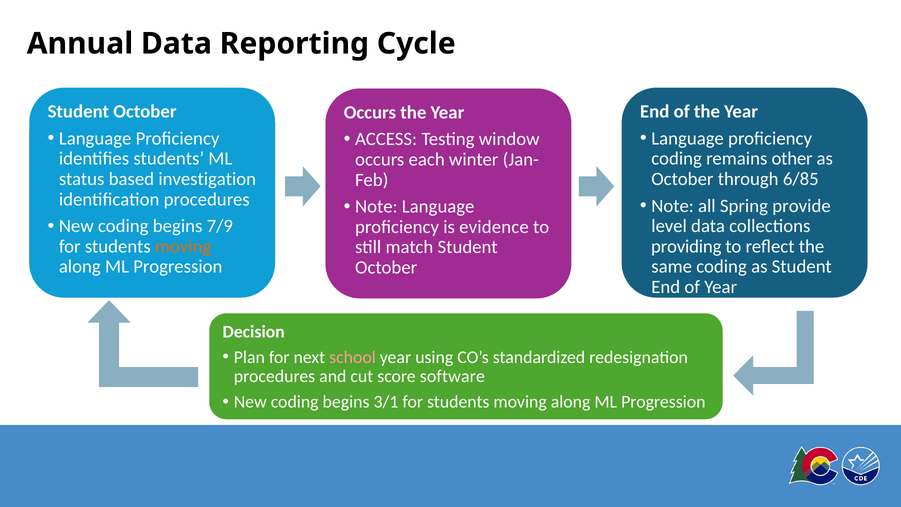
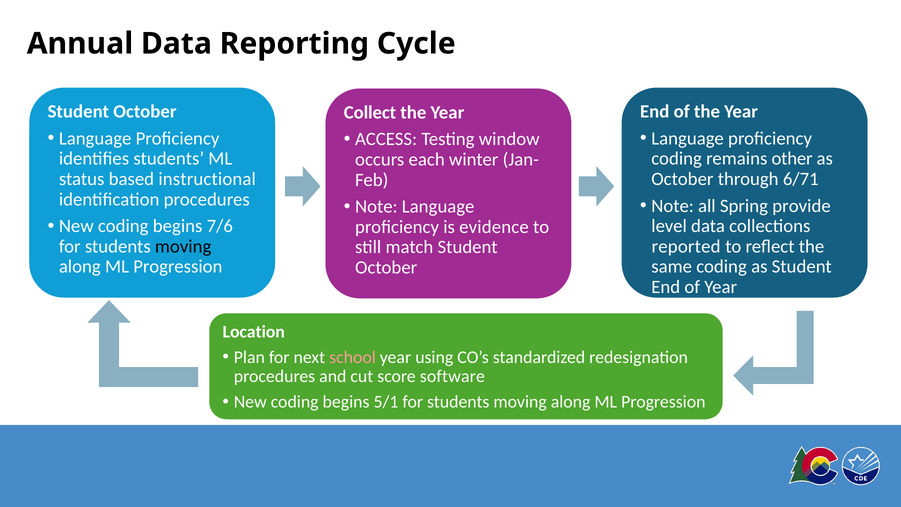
Occurs at (370, 112): Occurs -> Collect
investigation: investigation -> instructional
6/85: 6/85 -> 6/71
7/9: 7/9 -> 7/6
moving at (183, 246) colour: orange -> black
providing: providing -> reported
Decision: Decision -> Location
3/1: 3/1 -> 5/1
